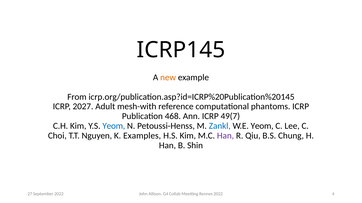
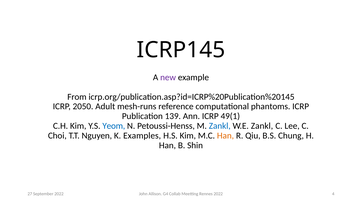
new colour: orange -> purple
2027: 2027 -> 2050
mesh-with: mesh-with -> mesh-runs
468: 468 -> 139
49(7: 49(7 -> 49(1
W.E Yeom: Yeom -> Zankl
Han at (225, 136) colour: purple -> orange
